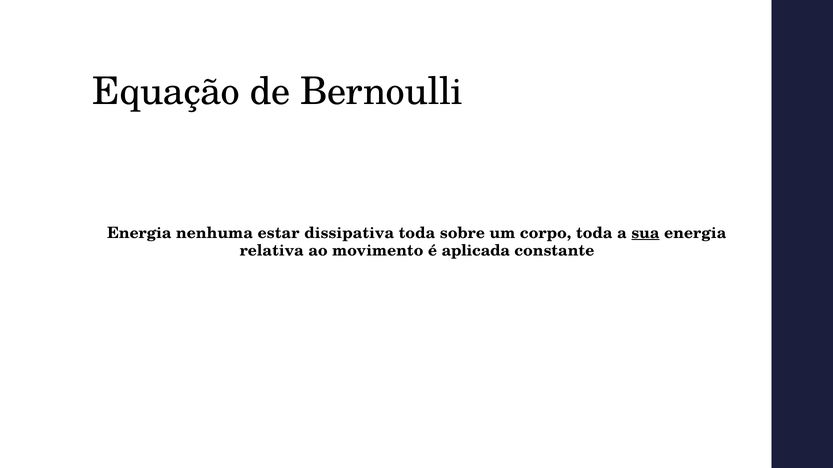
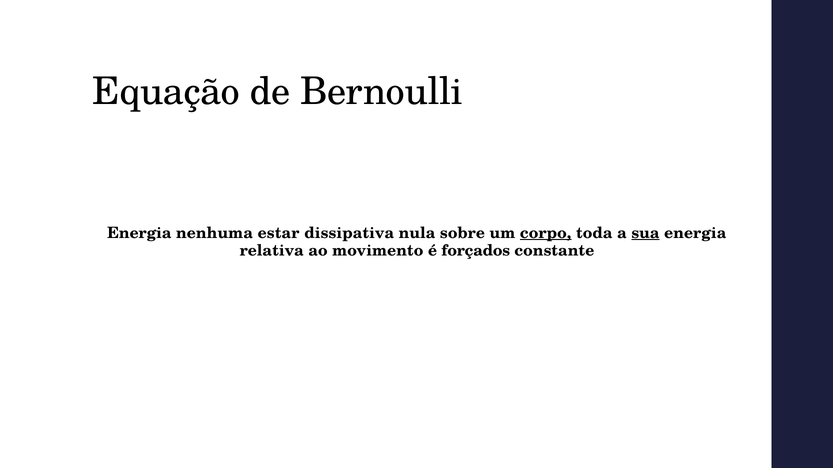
dissipativa toda: toda -> nula
corpo underline: none -> present
aplicada: aplicada -> forçados
